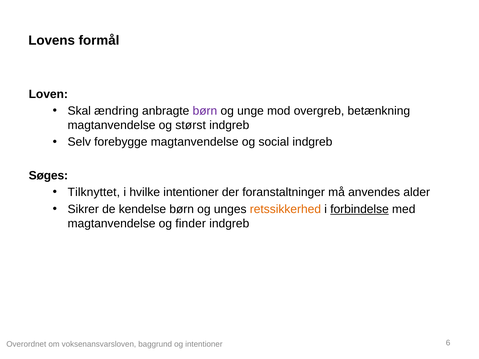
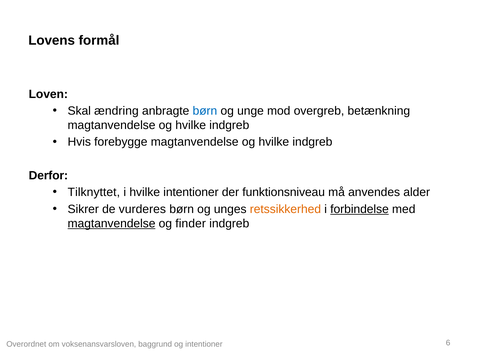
børn at (205, 111) colour: purple -> blue
størst at (191, 125): størst -> hvilke
Selv: Selv -> Hvis
forebygge magtanvendelse og social: social -> hvilke
Søges: Søges -> Derfor
foranstaltninger: foranstaltninger -> funktionsniveau
kendelse: kendelse -> vurderes
magtanvendelse at (112, 224) underline: none -> present
